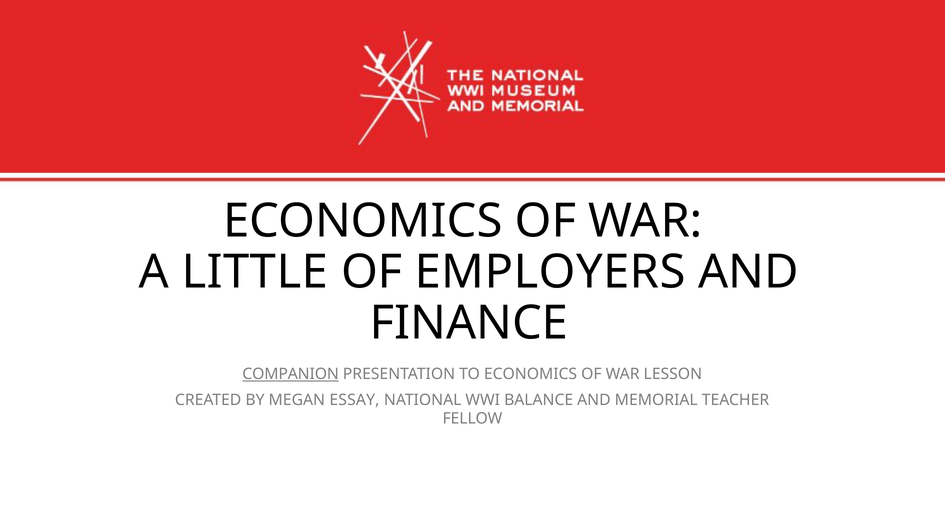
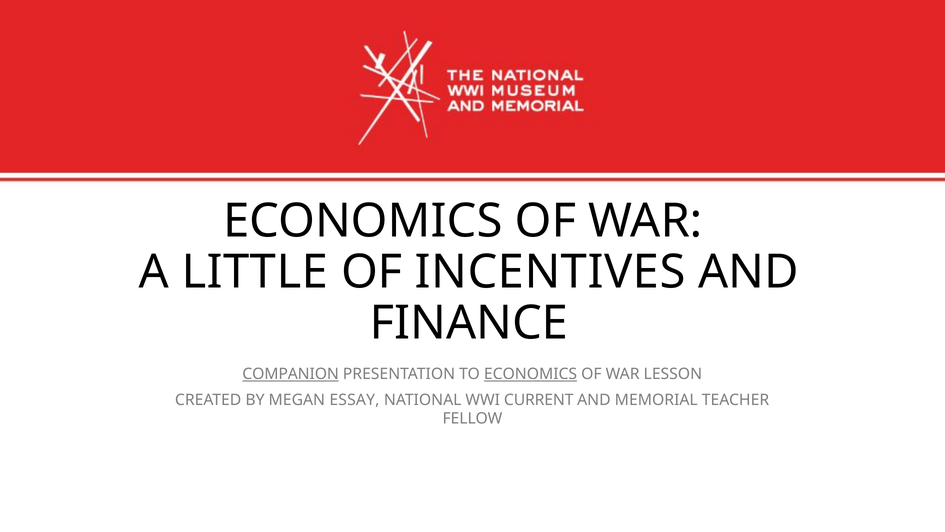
EMPLOYERS: EMPLOYERS -> INCENTIVES
ECONOMICS at (531, 374) underline: none -> present
BALANCE: BALANCE -> CURRENT
